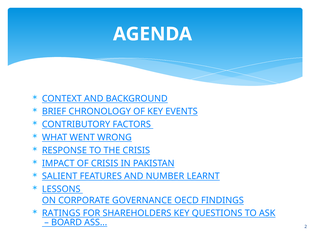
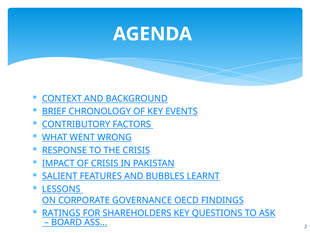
NUMBER: NUMBER -> BUBBLES
